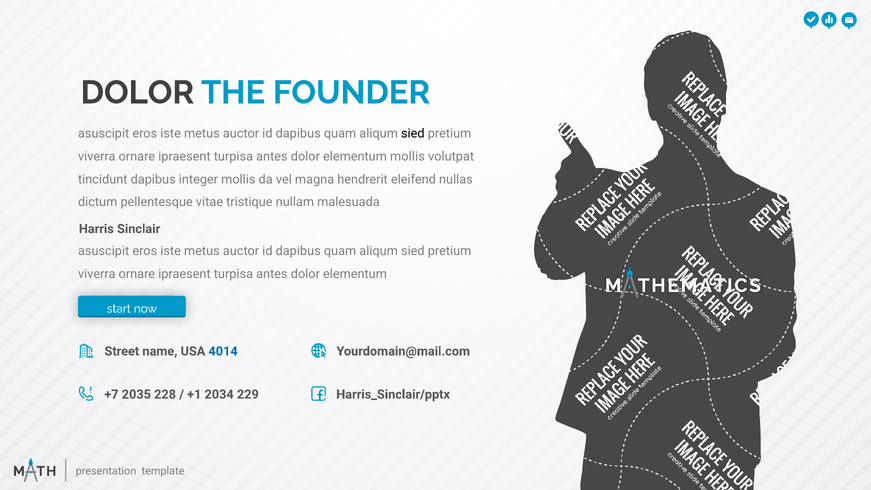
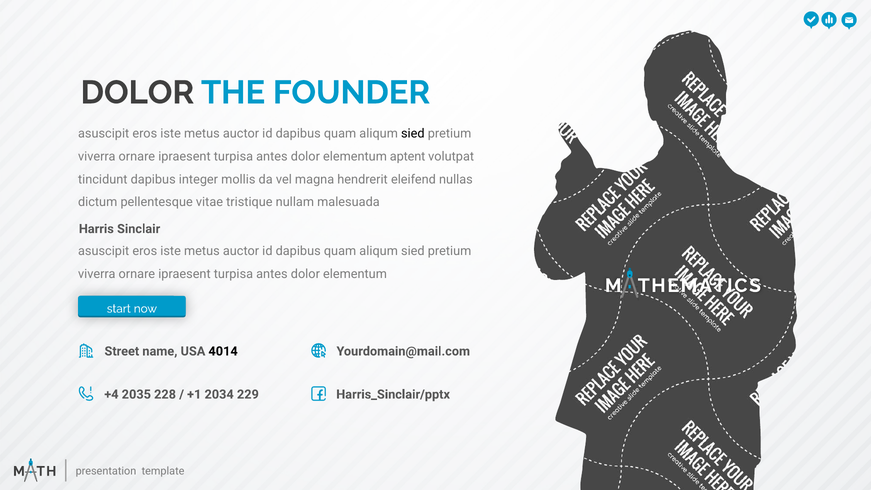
elementum mollis: mollis -> aptent
4014 colour: blue -> black
+7: +7 -> +4
